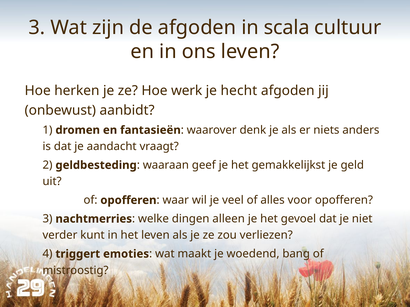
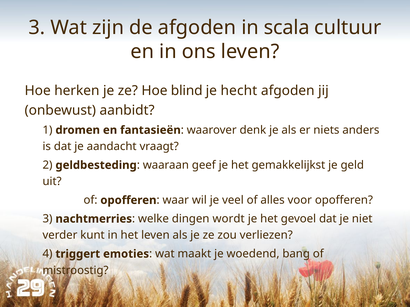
werk: werk -> blind
alleen: alleen -> wordt
